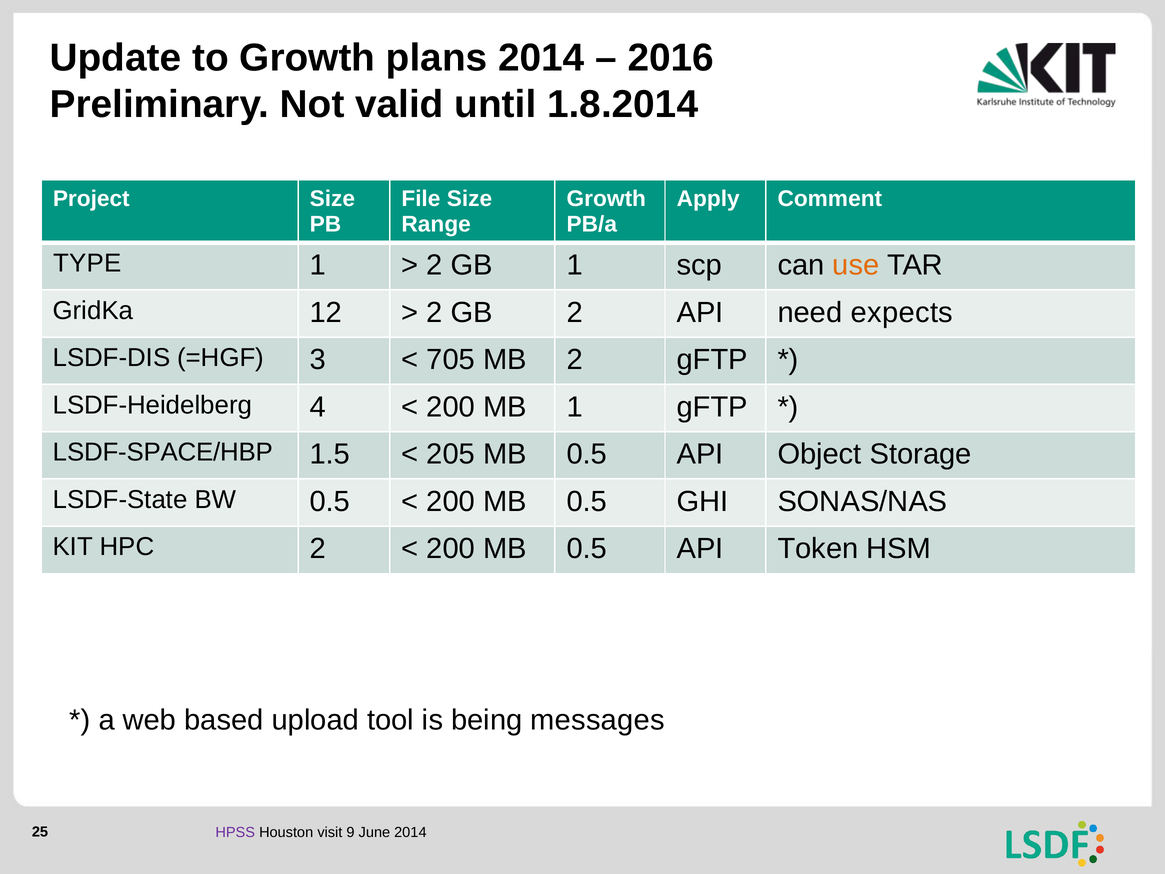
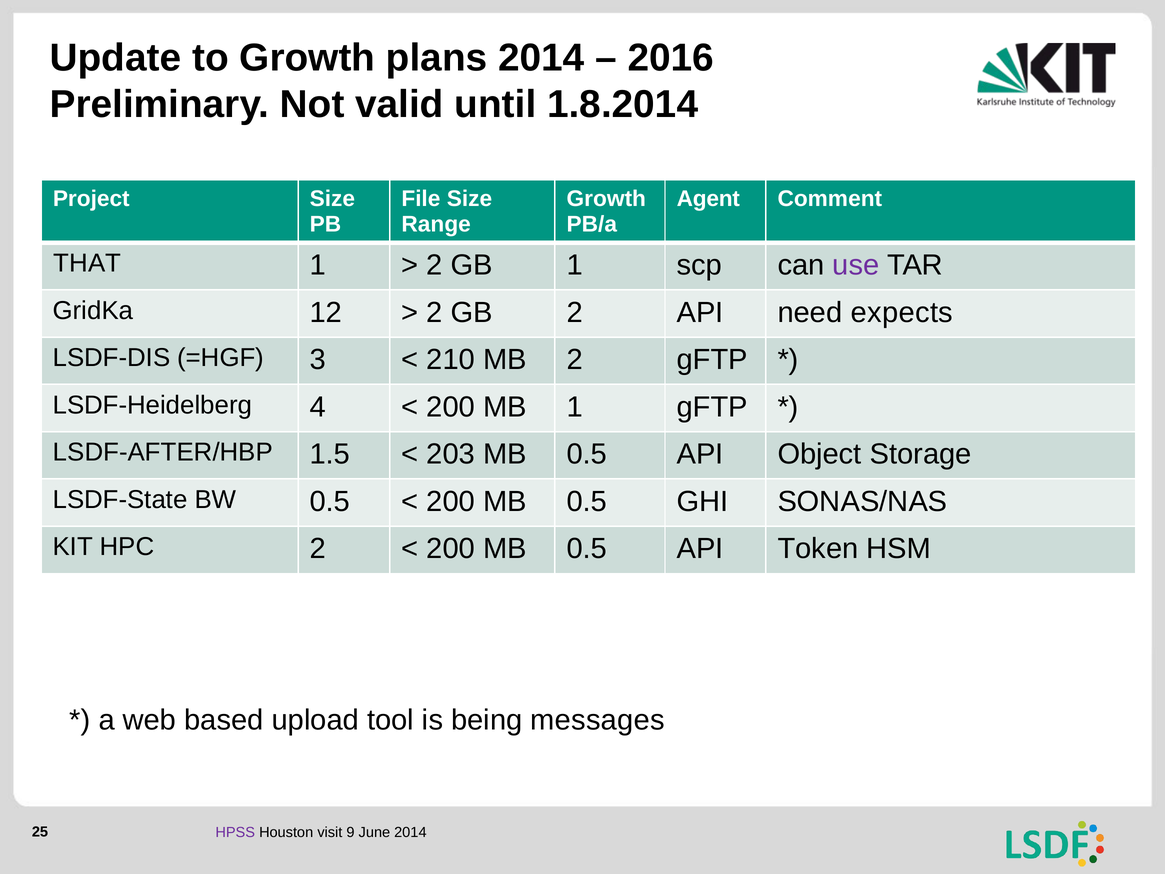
Apply: Apply -> Agent
TYPE: TYPE -> THAT
use colour: orange -> purple
705: 705 -> 210
LSDF-SPACE/HBP: LSDF-SPACE/HBP -> LSDF-AFTER/HBP
205: 205 -> 203
